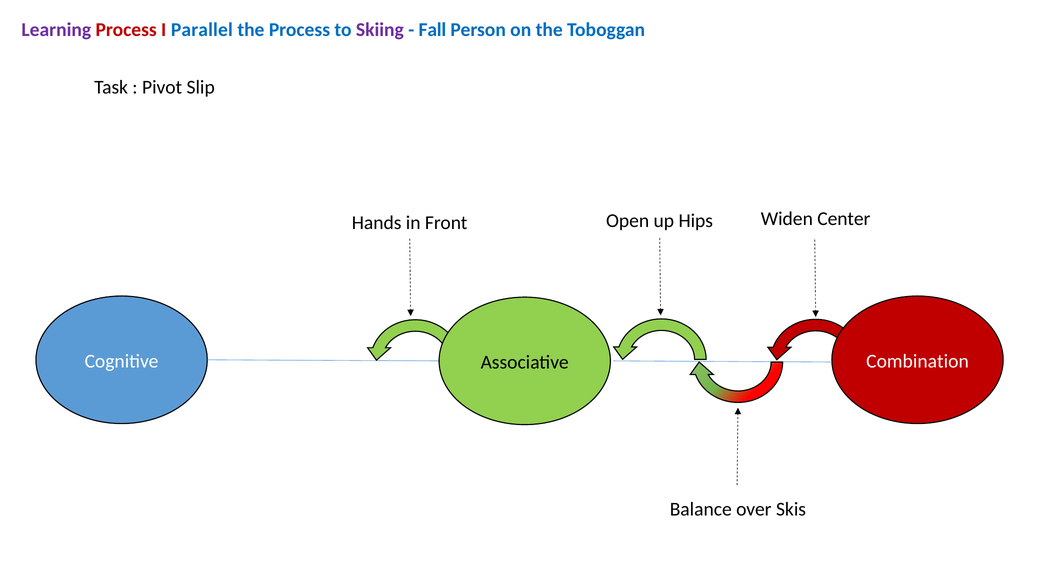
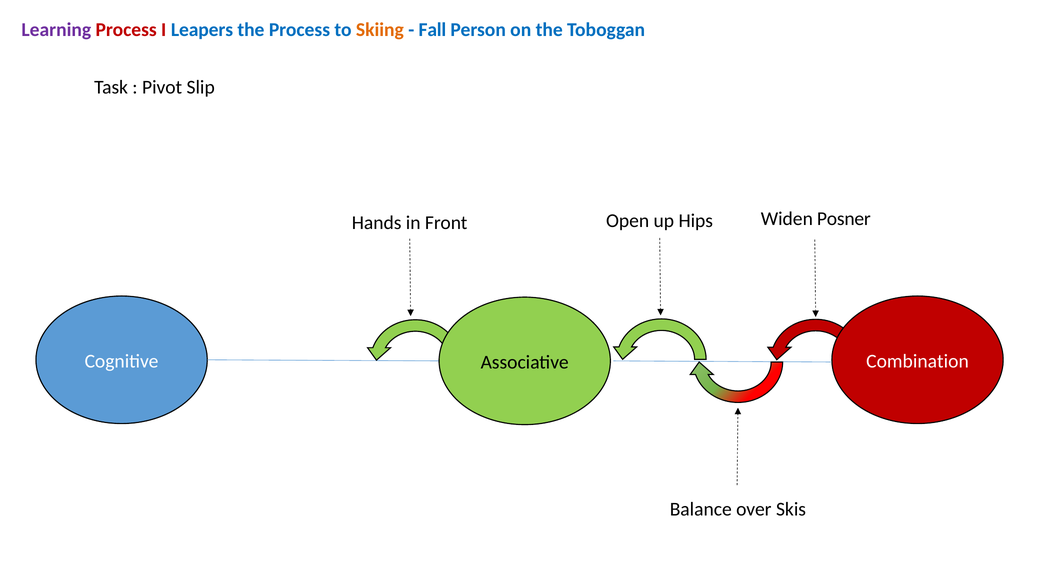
Parallel: Parallel -> Leapers
Skiing colour: purple -> orange
Center: Center -> Posner
